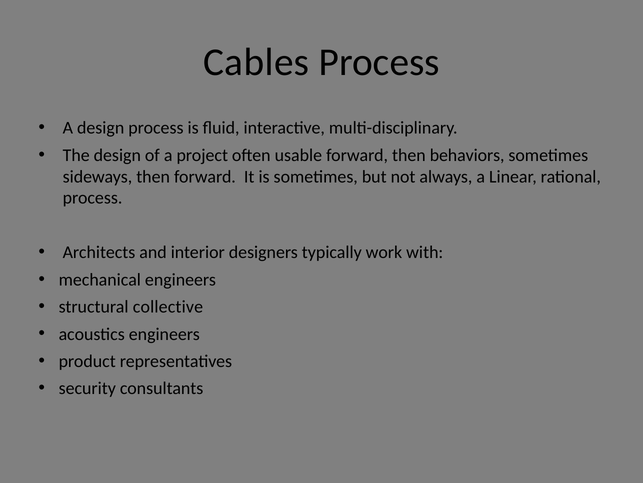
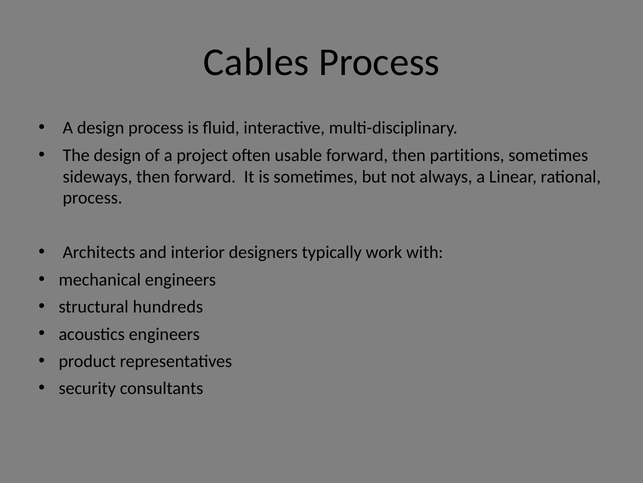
behaviors: behaviors -> partitions
collective: collective -> hundreds
